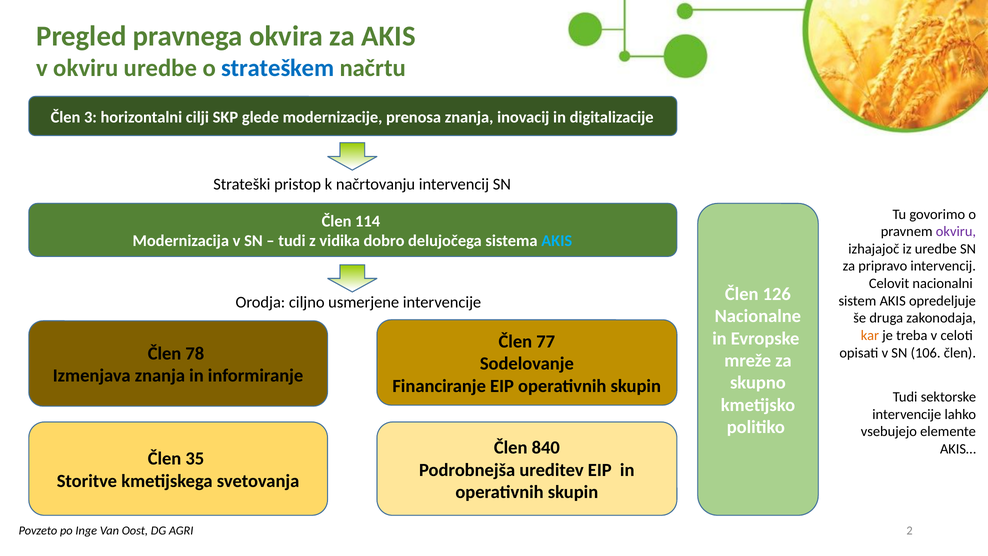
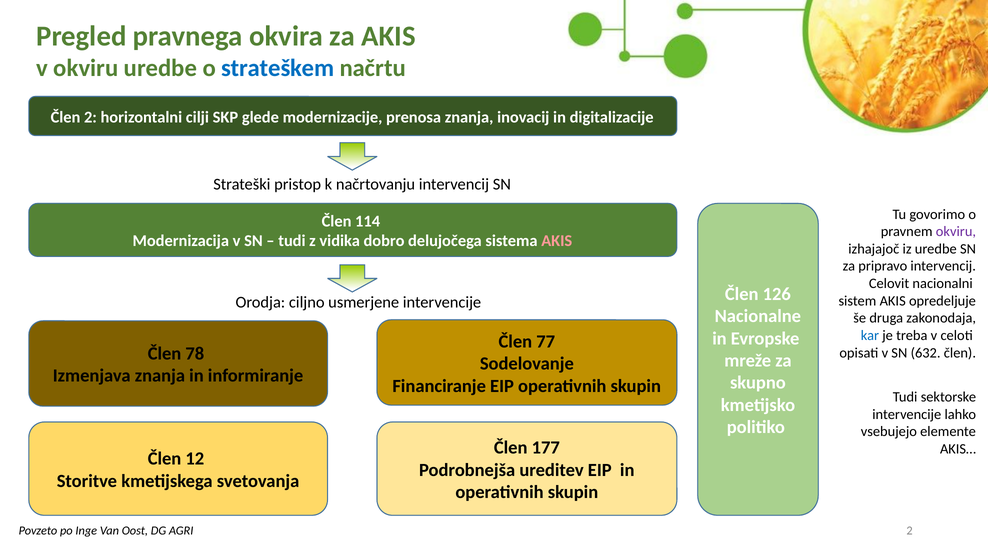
Člen 3: 3 -> 2
AKIS at (557, 241) colour: light blue -> pink
kar colour: orange -> blue
106: 106 -> 632
840: 840 -> 177
35: 35 -> 12
